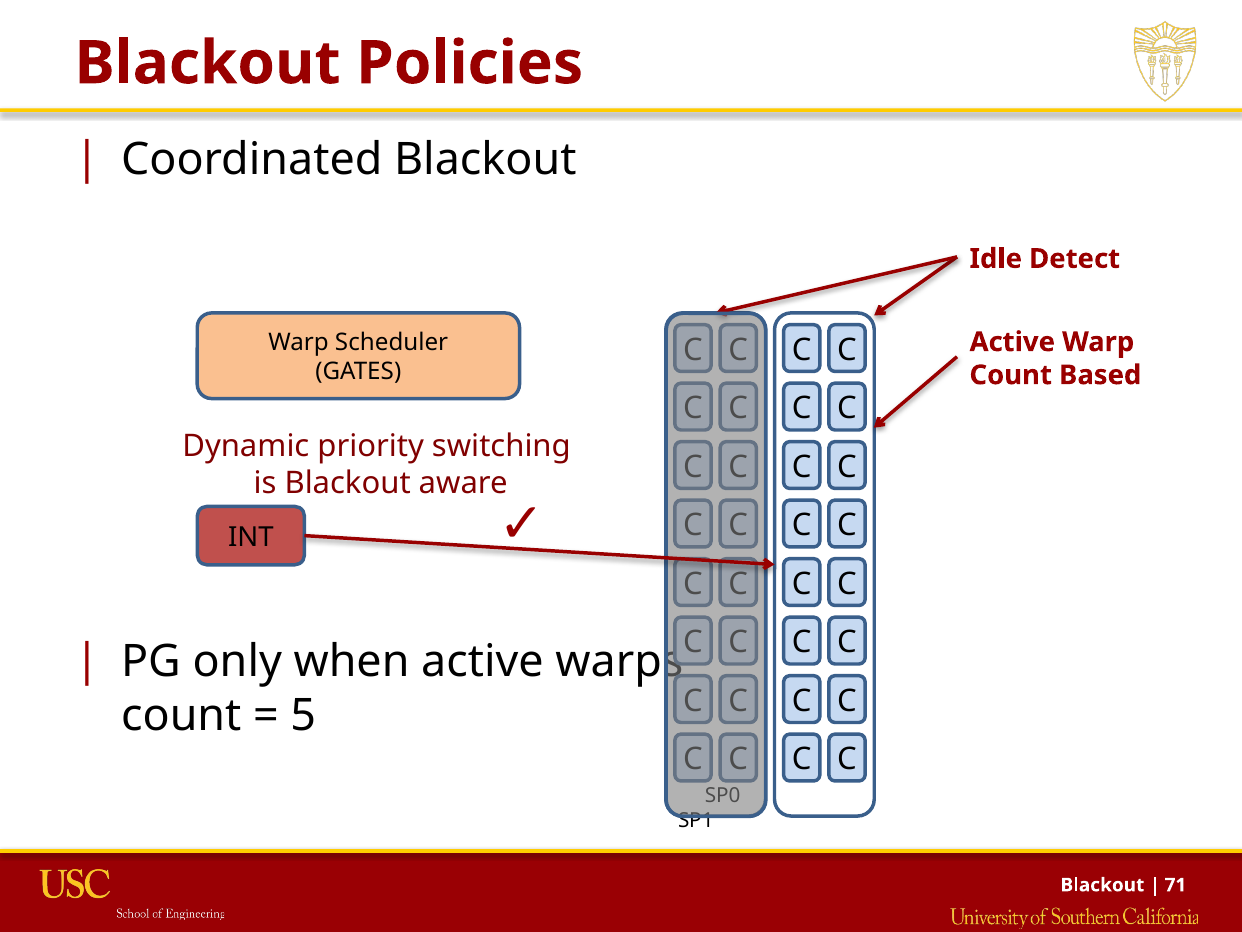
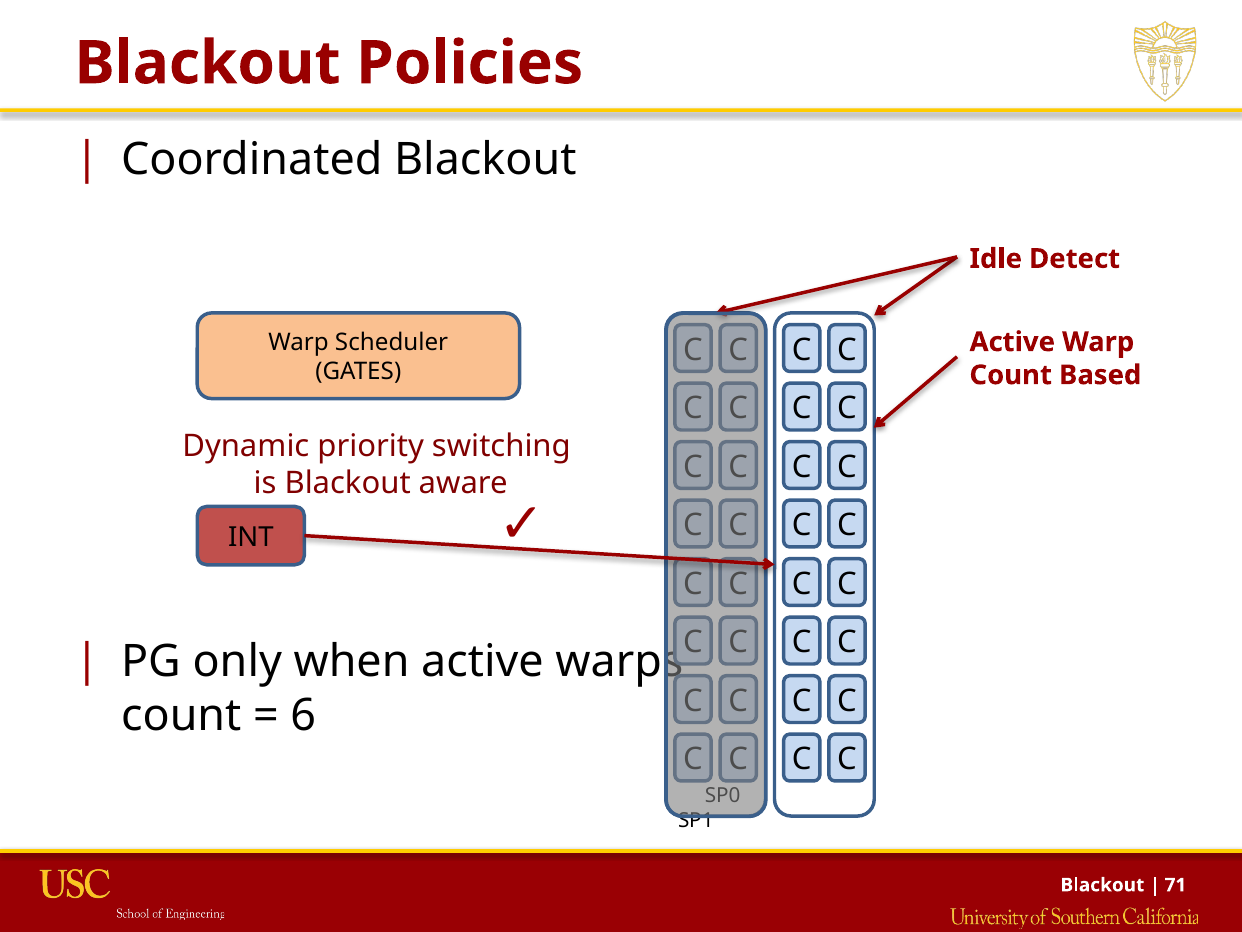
5: 5 -> 6
